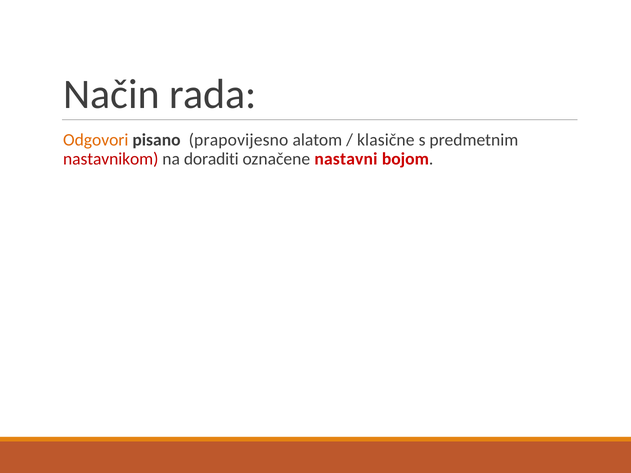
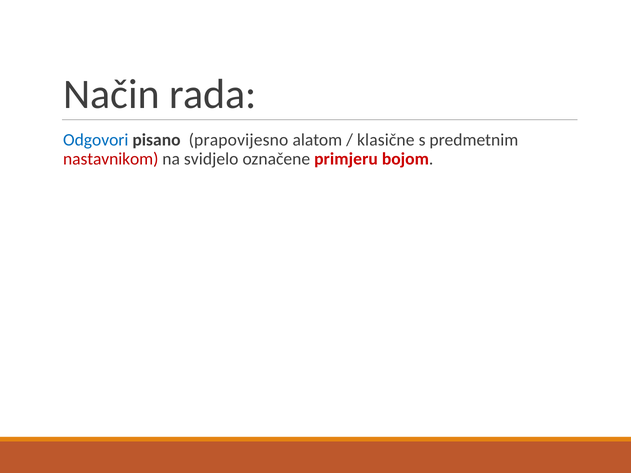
Odgovori colour: orange -> blue
doraditi: doraditi -> svidjelo
nastavni: nastavni -> primjeru
